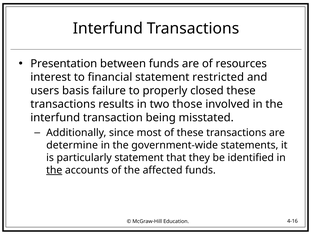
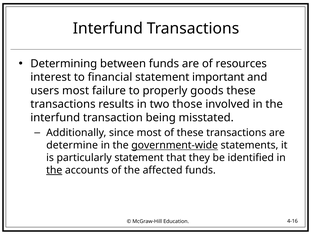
Presentation: Presentation -> Determining
restricted: restricted -> important
users basis: basis -> most
closed: closed -> goods
government-wide underline: none -> present
